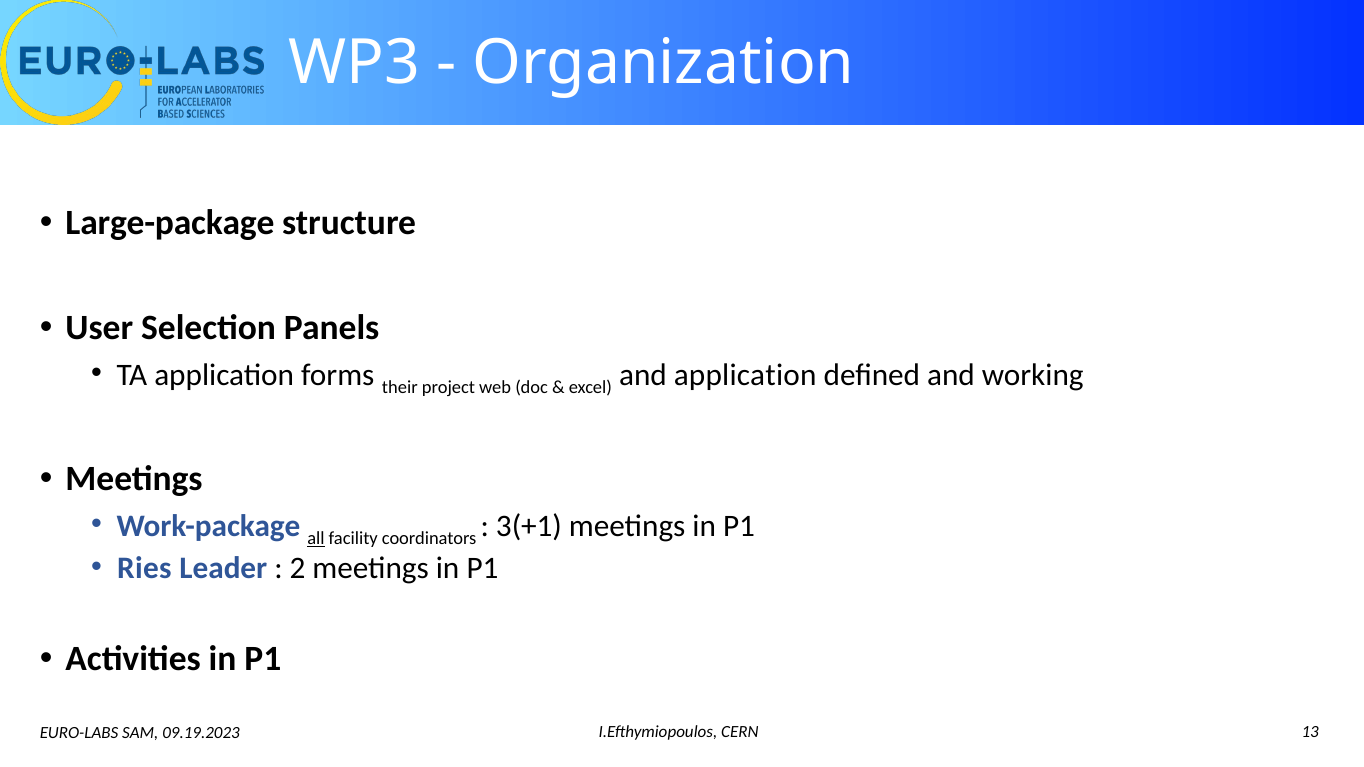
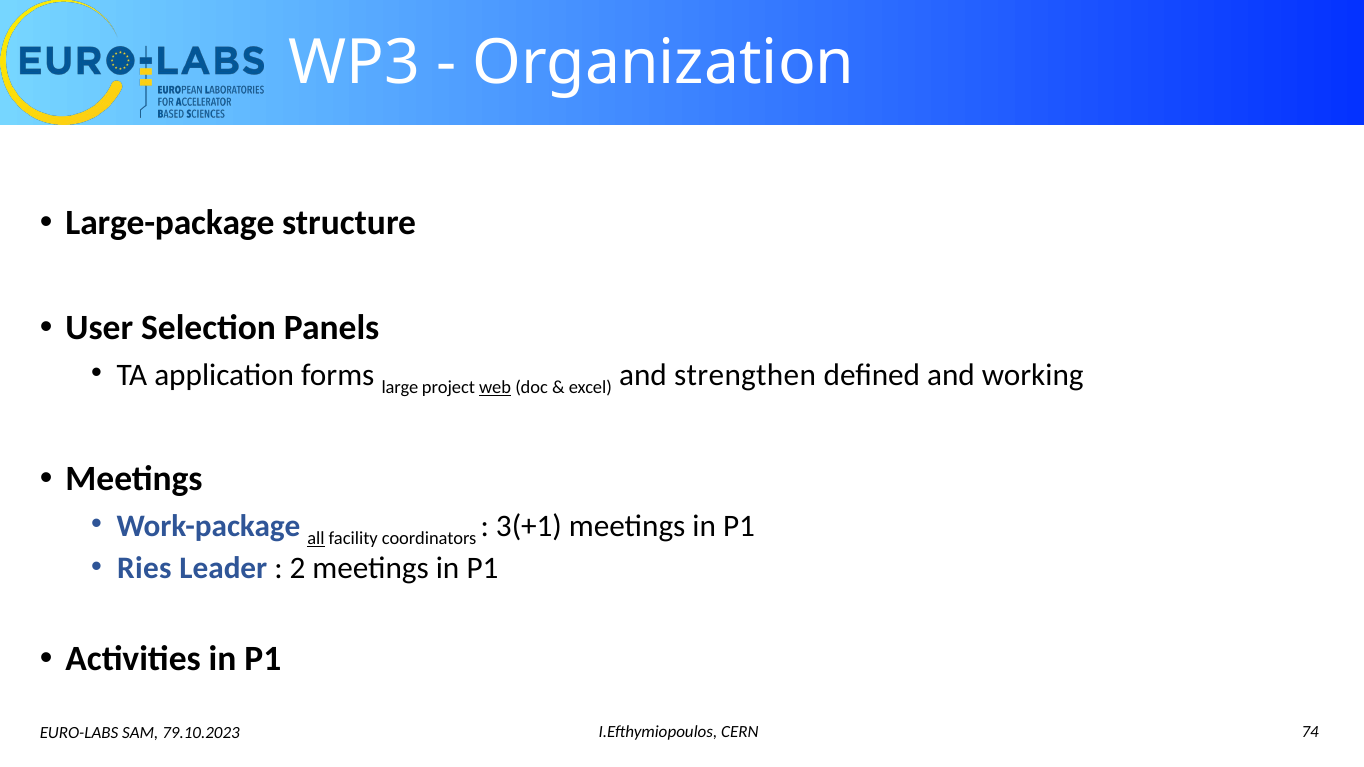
their: their -> large
web underline: none -> present
and application: application -> strengthen
13: 13 -> 74
09.19.2023: 09.19.2023 -> 79.10.2023
